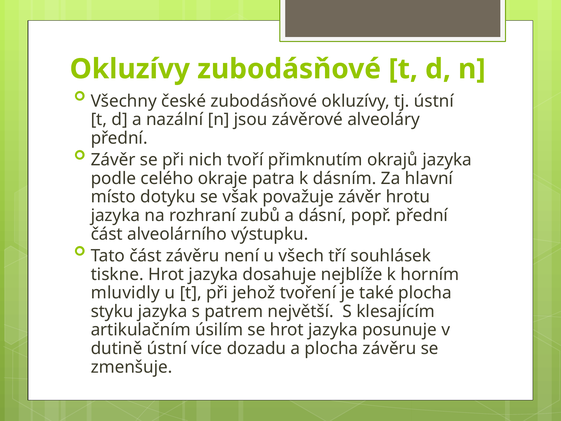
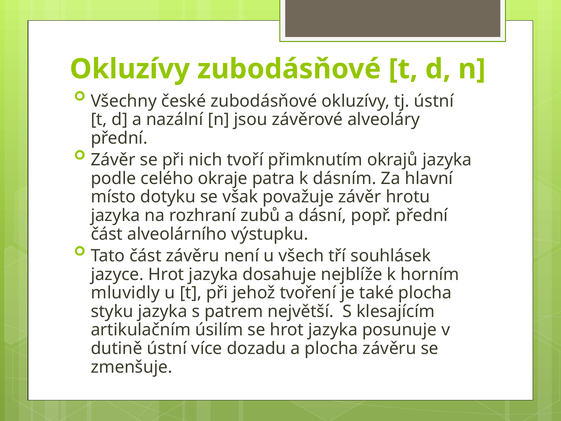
tiskne: tiskne -> jazyce
